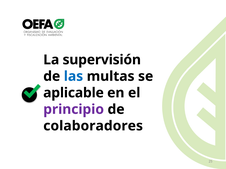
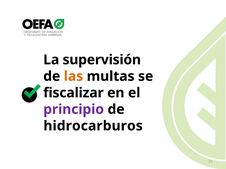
las colour: blue -> orange
aplicable: aplicable -> fiscalizar
colaboradores: colaboradores -> hidrocarburos
